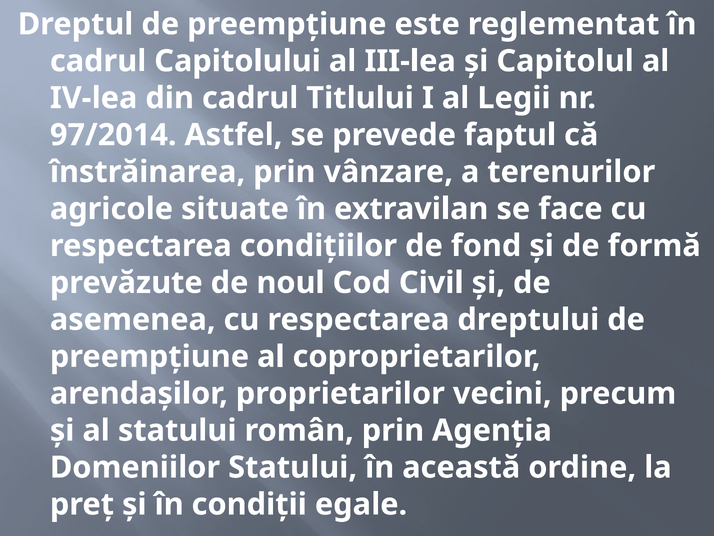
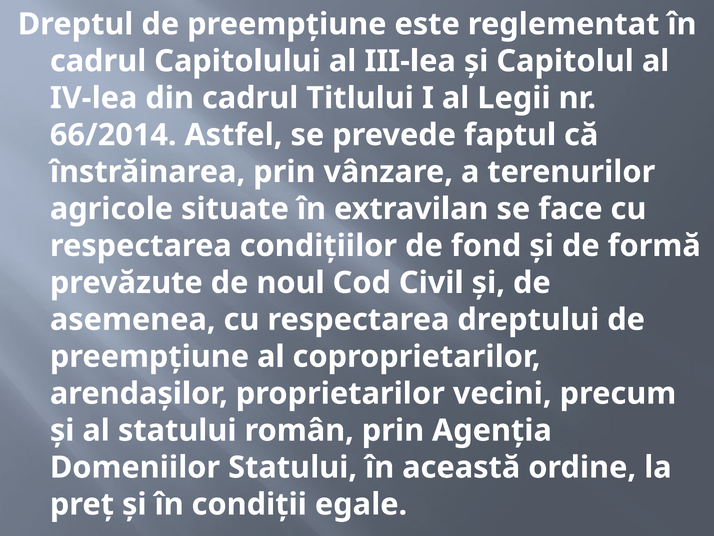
97/2014: 97/2014 -> 66/2014
